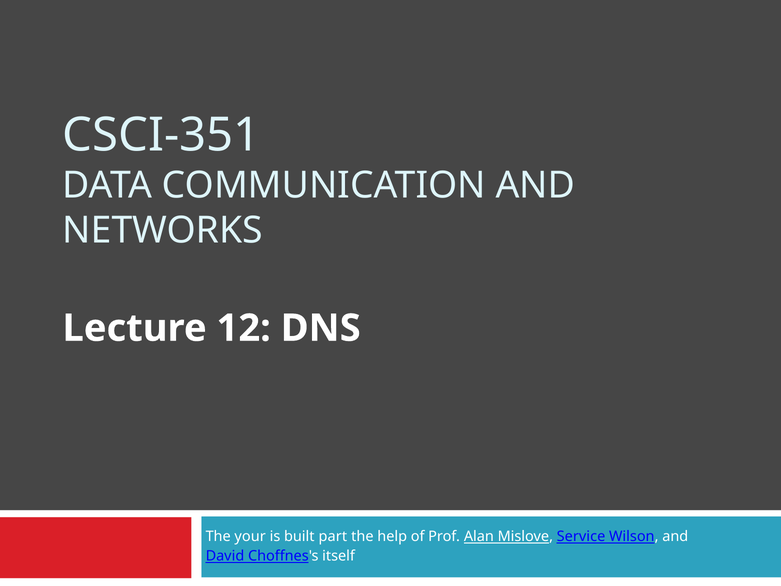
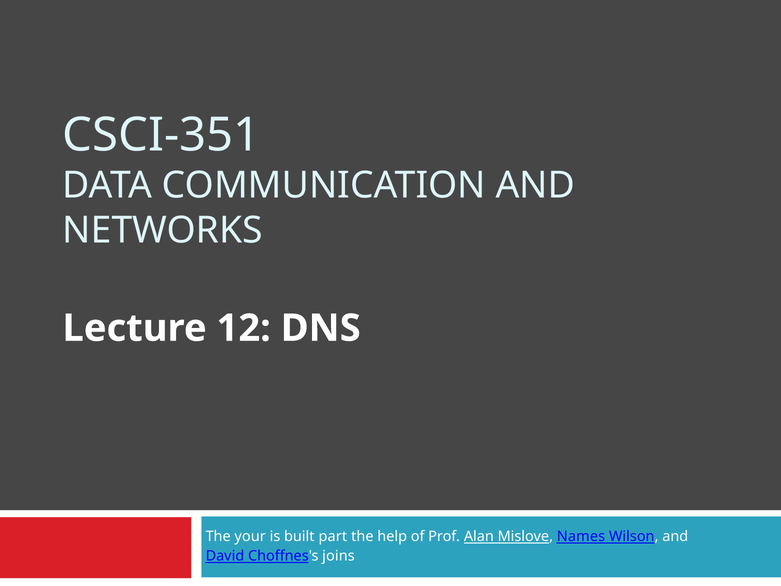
Service: Service -> Names
itself: itself -> joins
